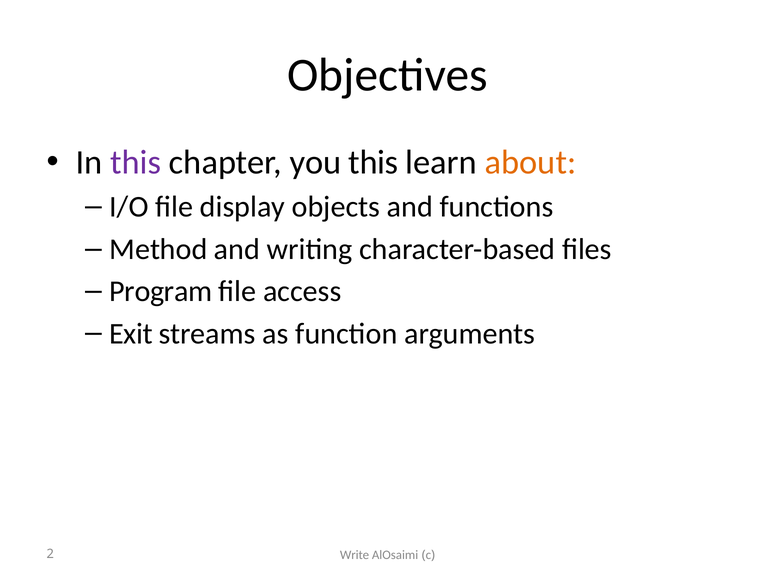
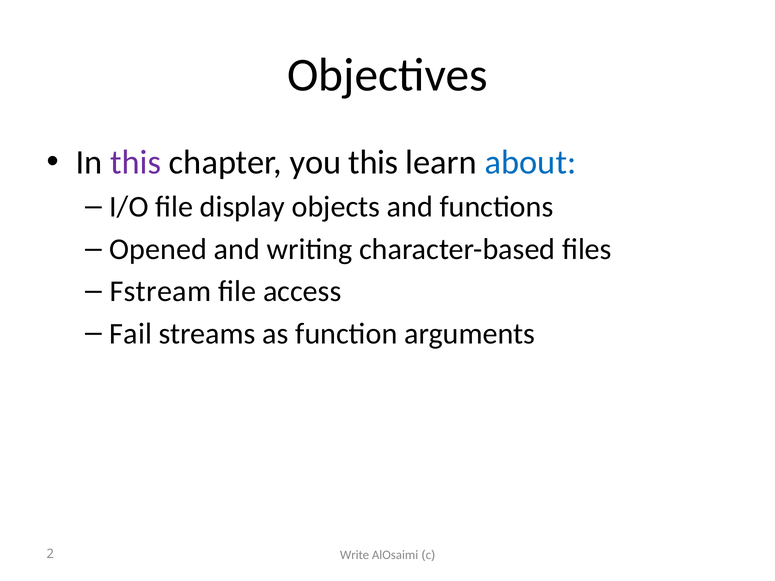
about colour: orange -> blue
Method: Method -> Opened
Program: Program -> Fstream
Exit: Exit -> Fail
